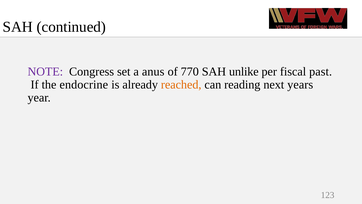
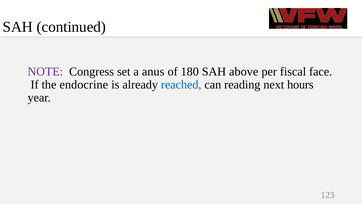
770: 770 -> 180
unlike: unlike -> above
past: past -> face
reached colour: orange -> blue
years: years -> hours
